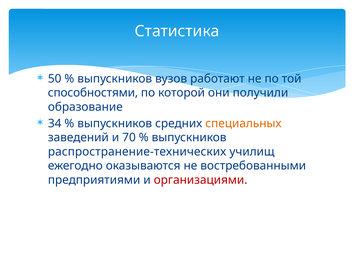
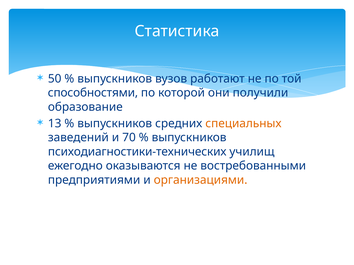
34: 34 -> 13
распространение-технических: распространение-технических -> психодиагностики-технических
организациями colour: red -> orange
